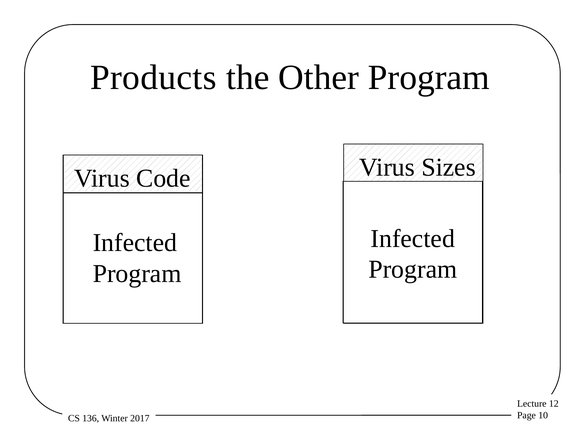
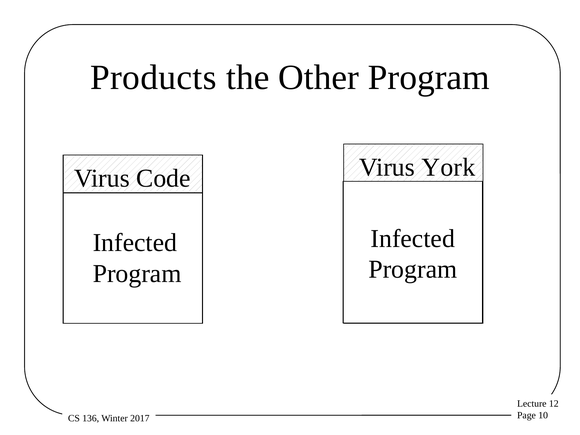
Sizes: Sizes -> York
